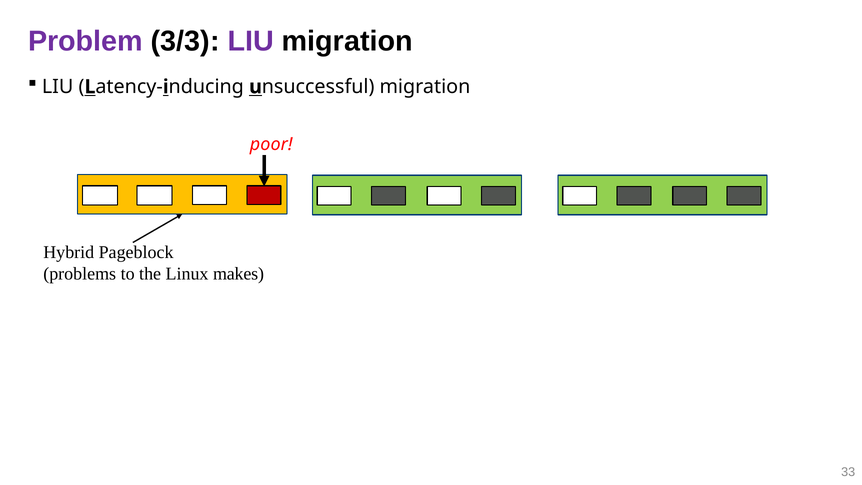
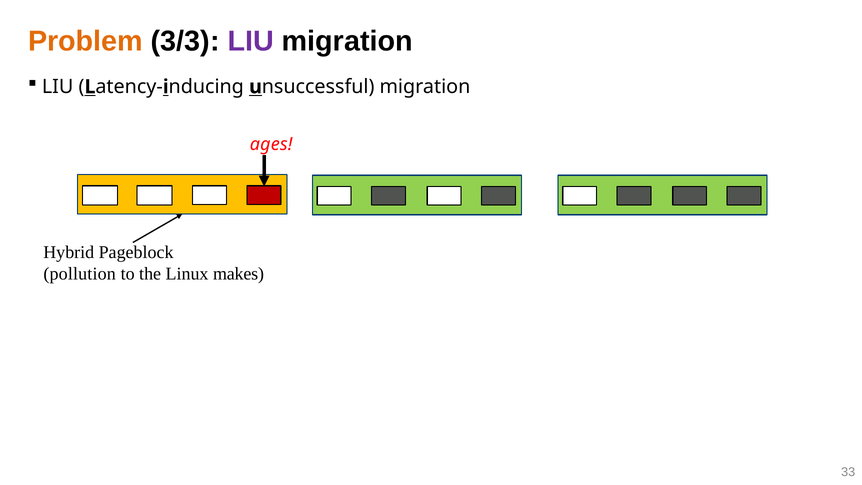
Problem colour: purple -> orange
poor: poor -> ages
problems: problems -> pollution
